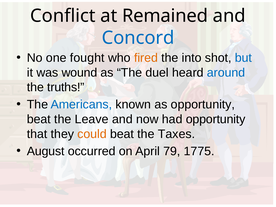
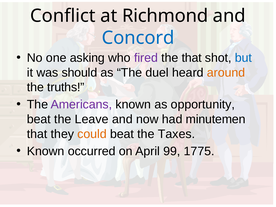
Remained: Remained -> Richmond
fought: fought -> asking
fired colour: orange -> purple
the into: into -> that
wound: wound -> should
around colour: blue -> orange
Americans colour: blue -> purple
had opportunity: opportunity -> minutemen
August at (46, 151): August -> Known
79: 79 -> 99
